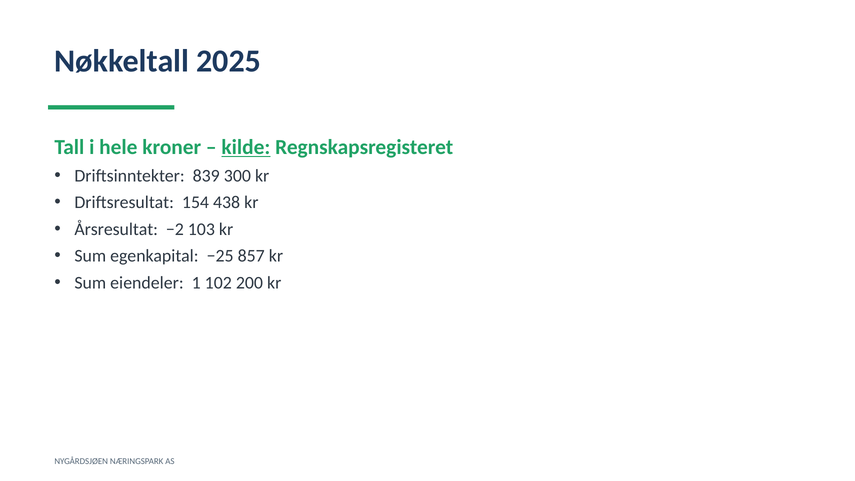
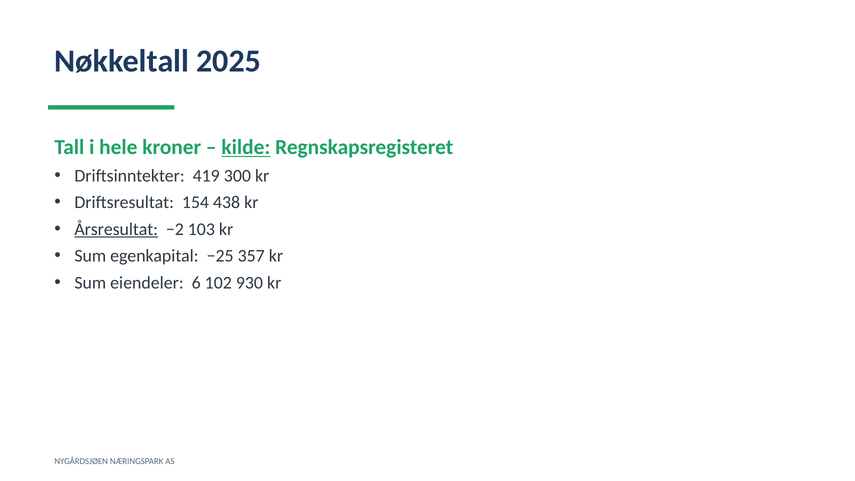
839: 839 -> 419
Årsresultat underline: none -> present
857: 857 -> 357
1: 1 -> 6
200: 200 -> 930
